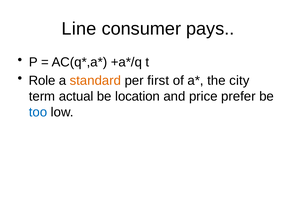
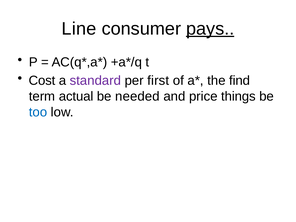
pays underline: none -> present
Role: Role -> Cost
standard colour: orange -> purple
city: city -> find
location: location -> needed
prefer: prefer -> things
